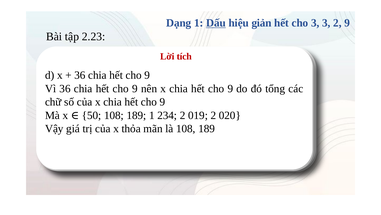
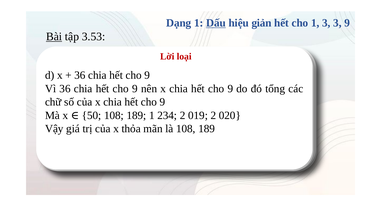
3 at (315, 23): 3 -> 1
3 2: 2 -> 3
Bài underline: none -> present
2.23: 2.23 -> 3.53
tích: tích -> loại
